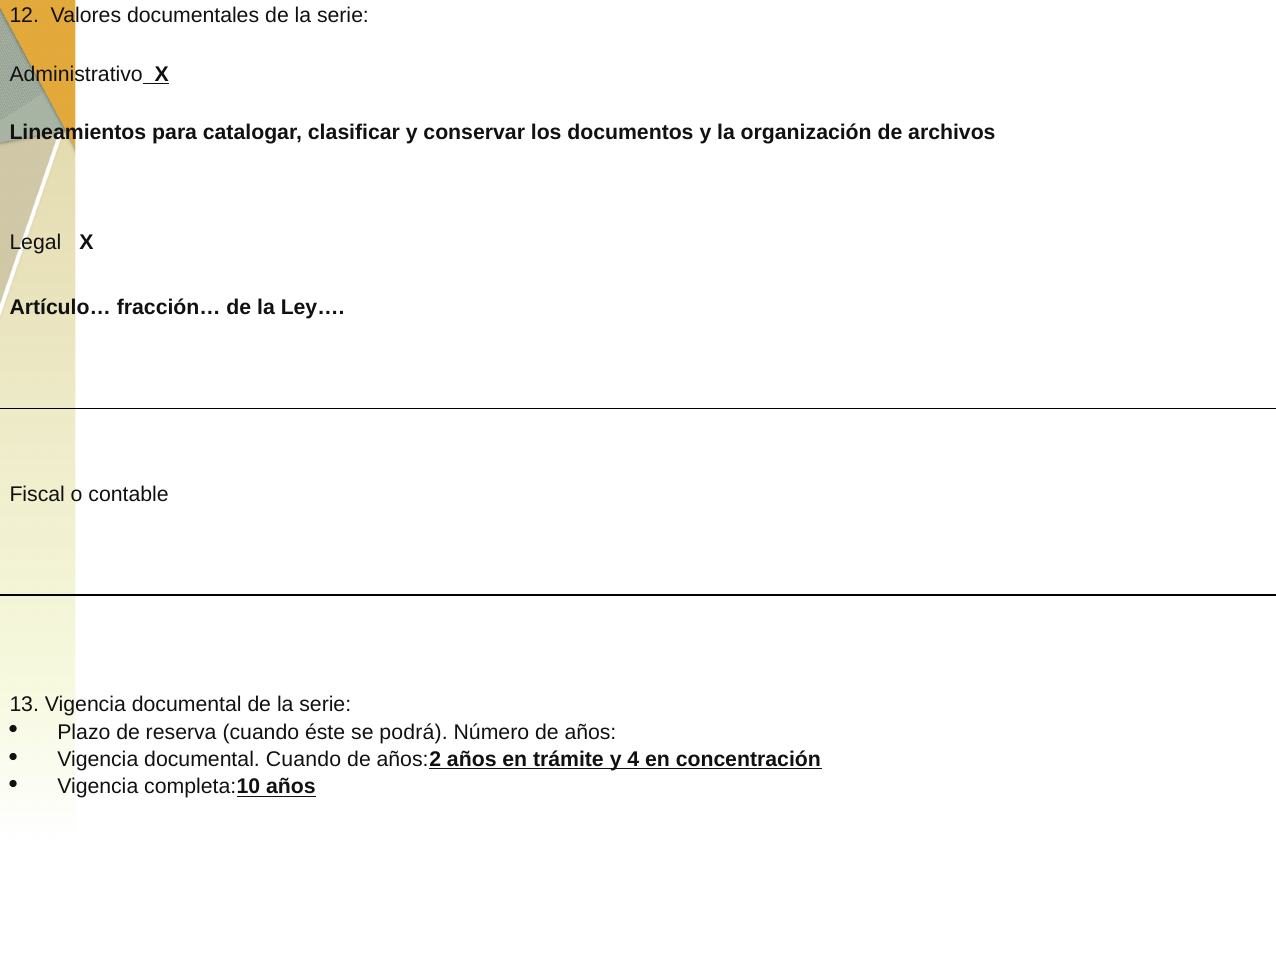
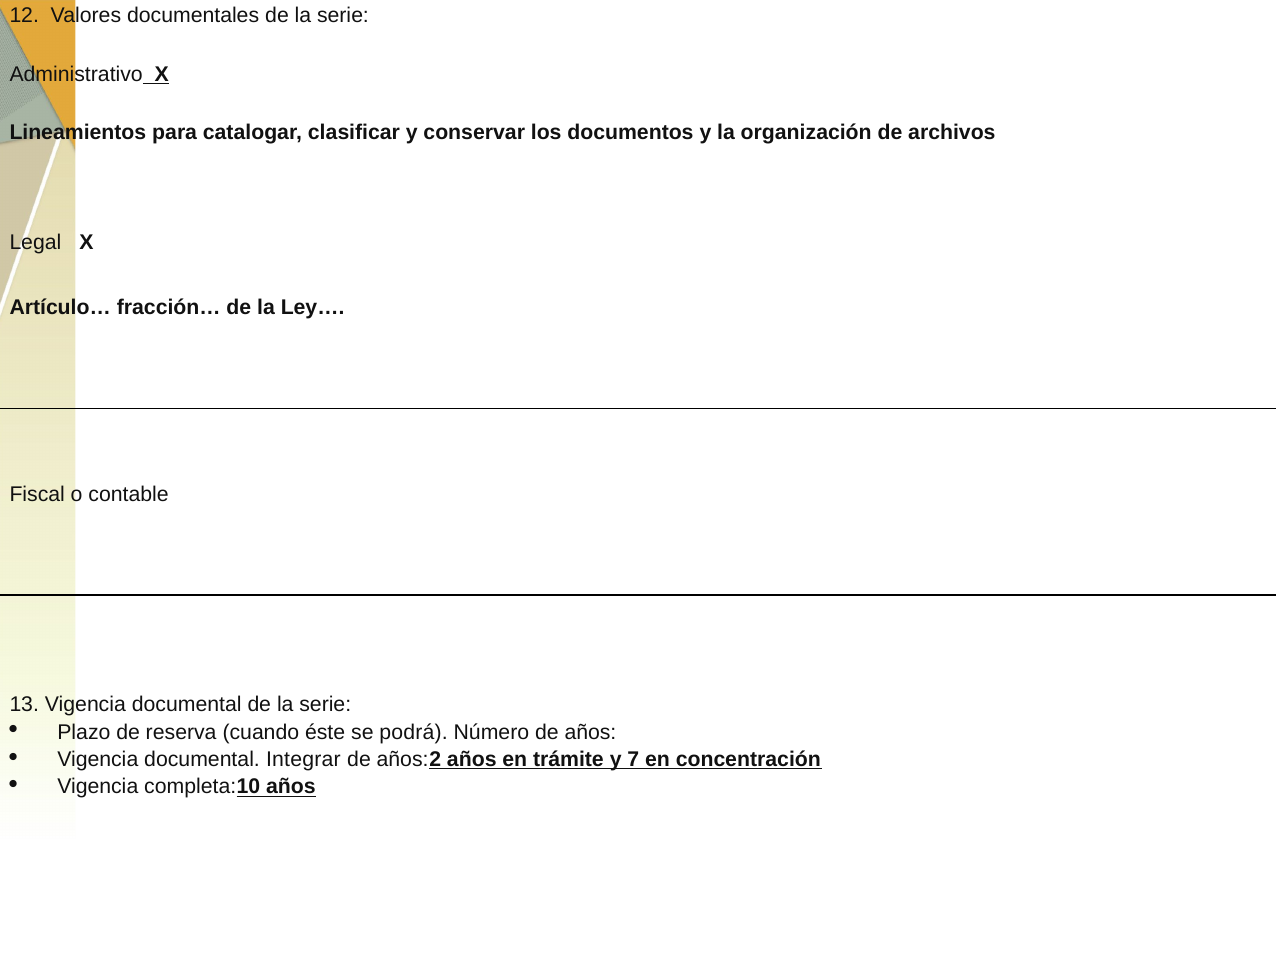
documental Cuando: Cuando -> Integrar
4: 4 -> 7
